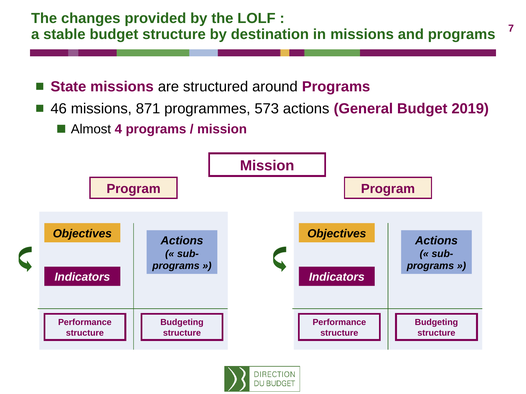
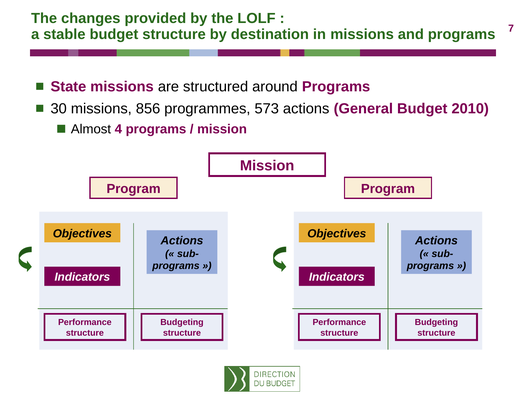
46: 46 -> 30
871: 871 -> 856
2019: 2019 -> 2010
